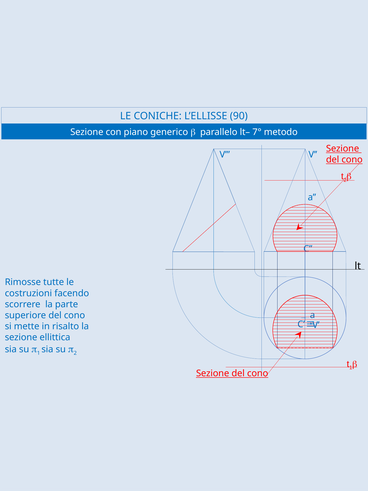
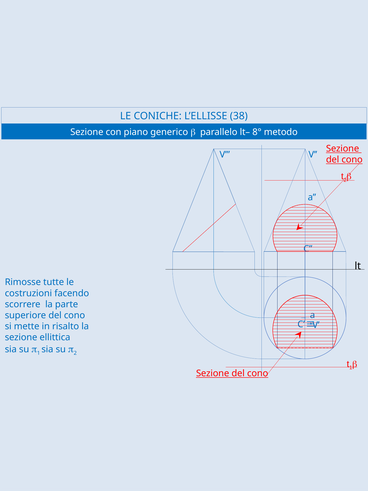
90: 90 -> 38
7°: 7° -> 8°
